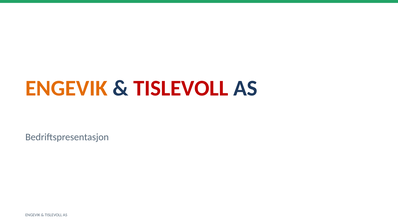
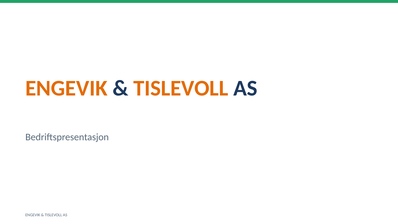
TISLEVOLL at (181, 88) colour: red -> orange
